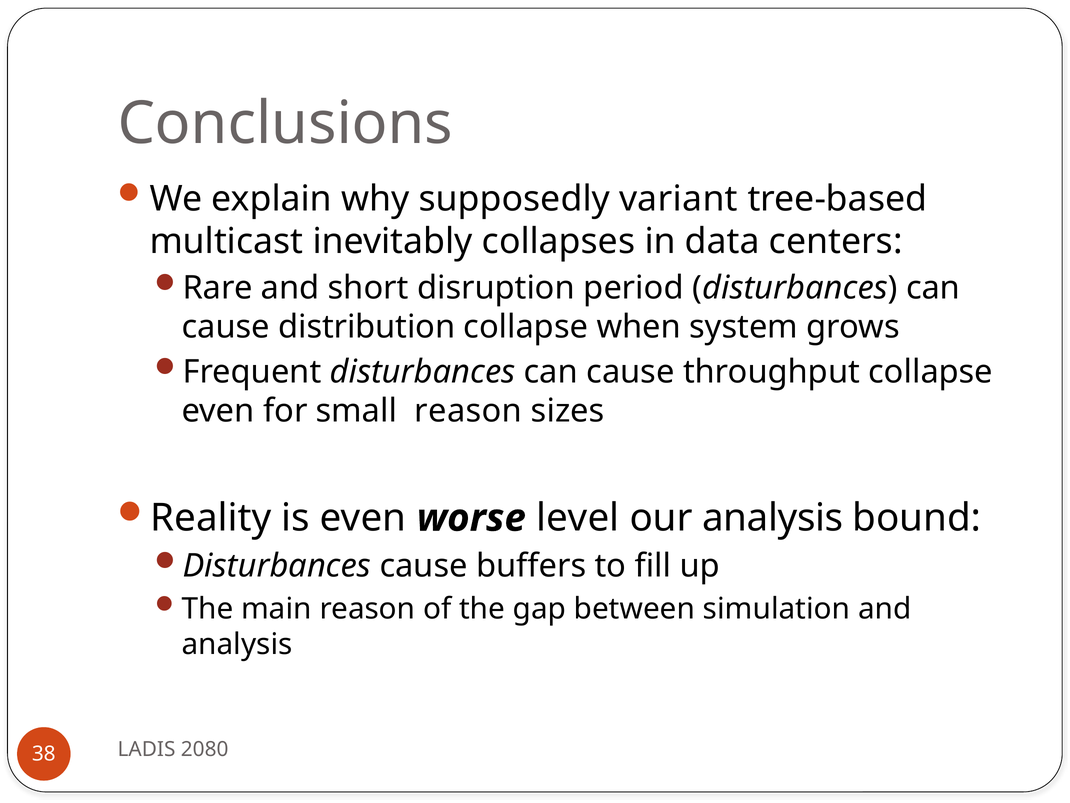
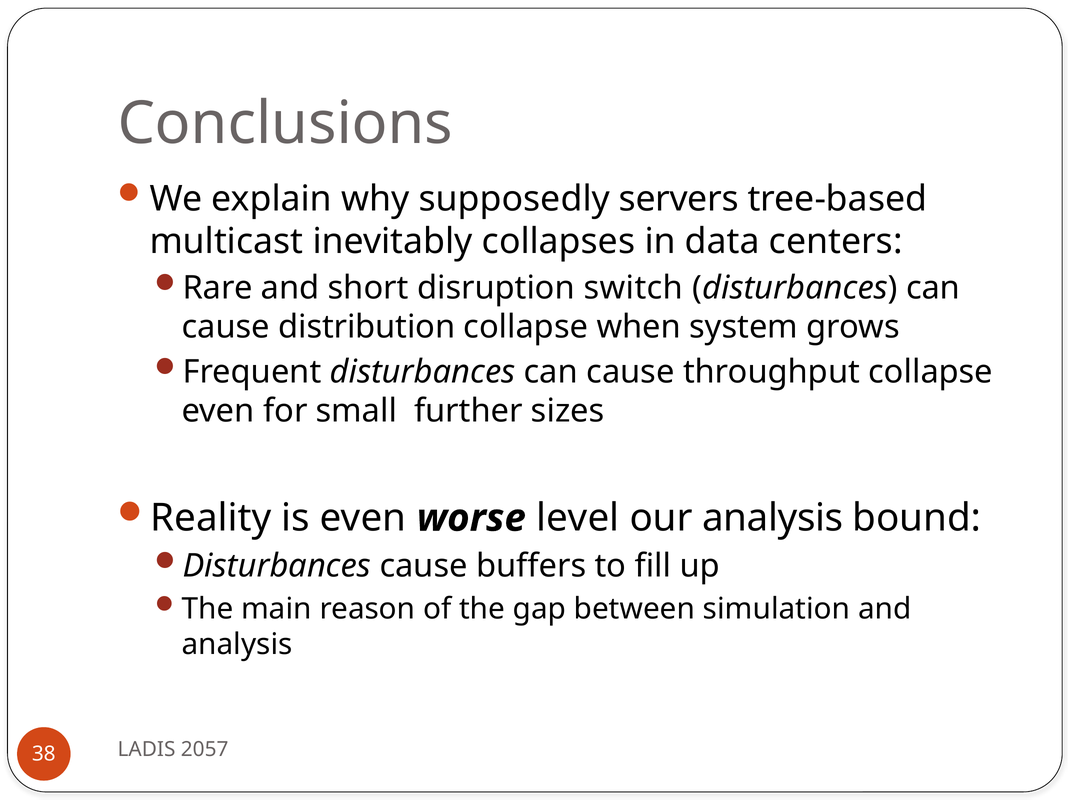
variant: variant -> servers
period: period -> switch
small reason: reason -> further
2080: 2080 -> 2057
